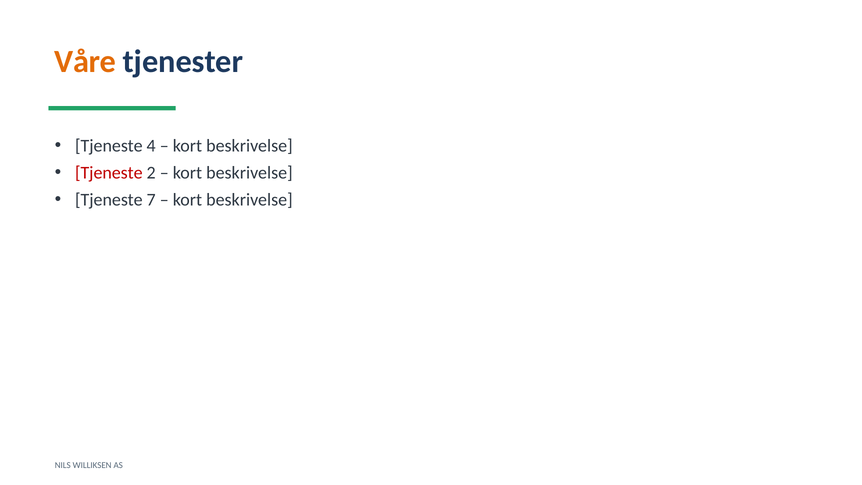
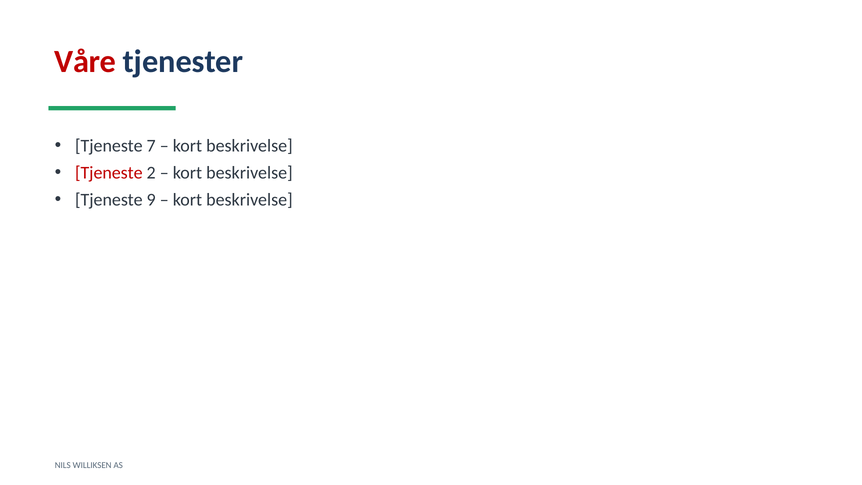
Våre colour: orange -> red
4: 4 -> 7
7: 7 -> 9
